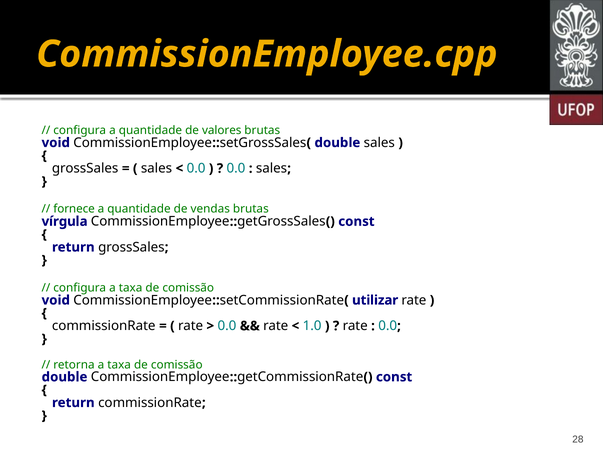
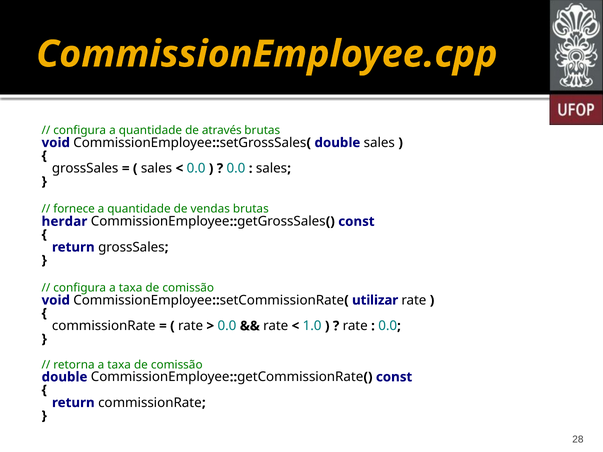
valores: valores -> através
vírgula: vírgula -> herdar
